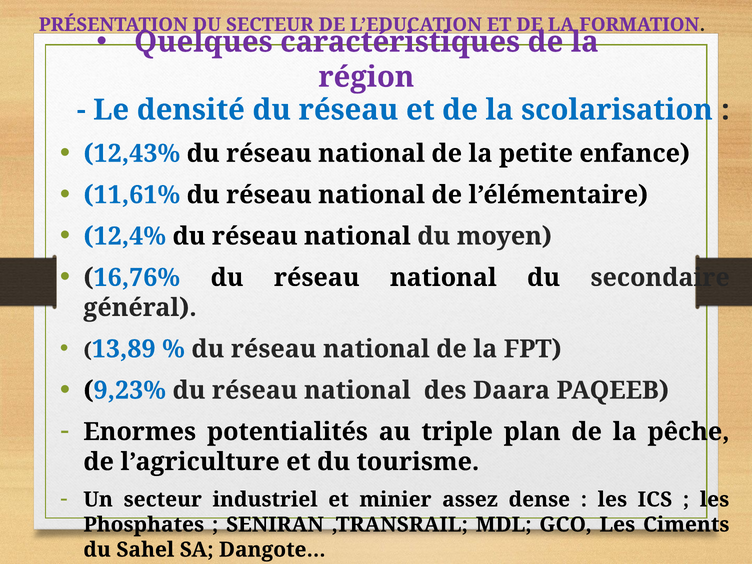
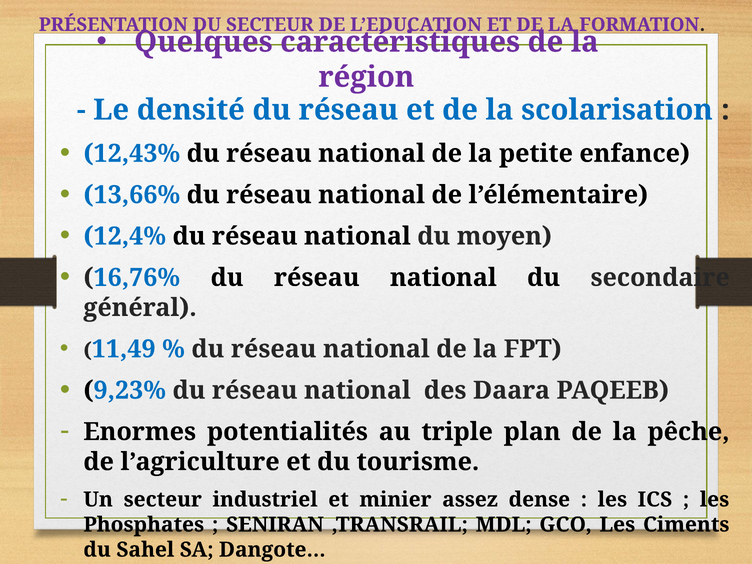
11,61%: 11,61% -> 13,66%
13,89: 13,89 -> 11,49
